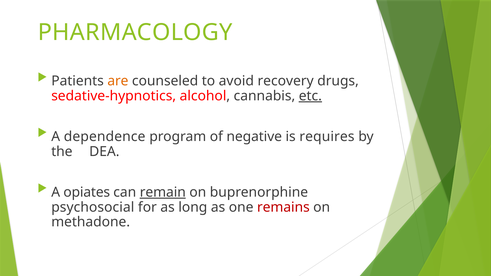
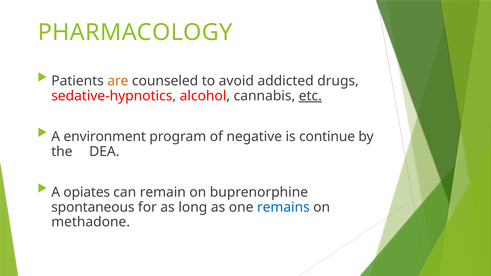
recovery: recovery -> addicted
dependence: dependence -> environment
requires: requires -> continue
remain underline: present -> none
psychosocial: psychosocial -> spontaneous
remains colour: red -> blue
